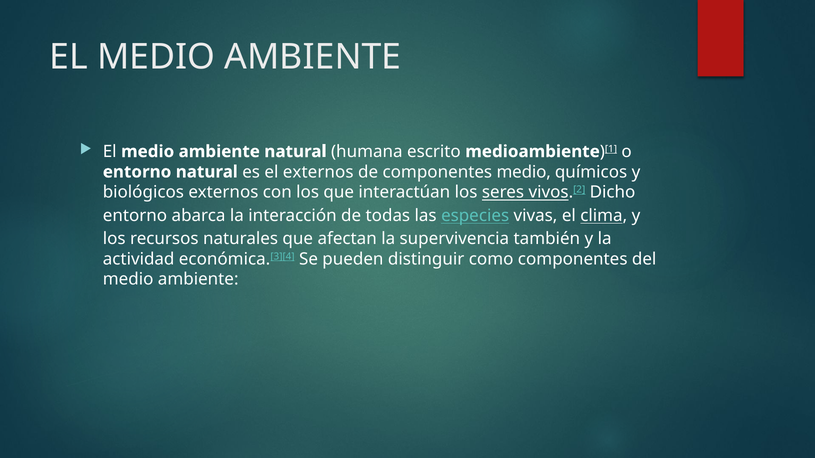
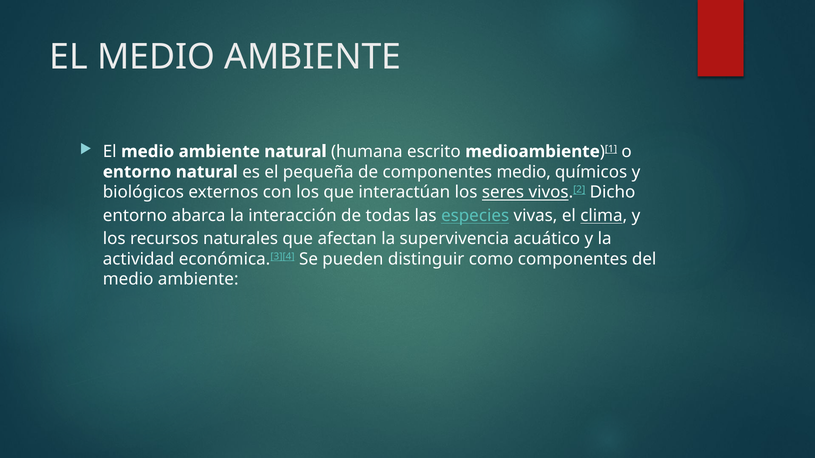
el externos: externos -> pequeña
también: también -> acuático
